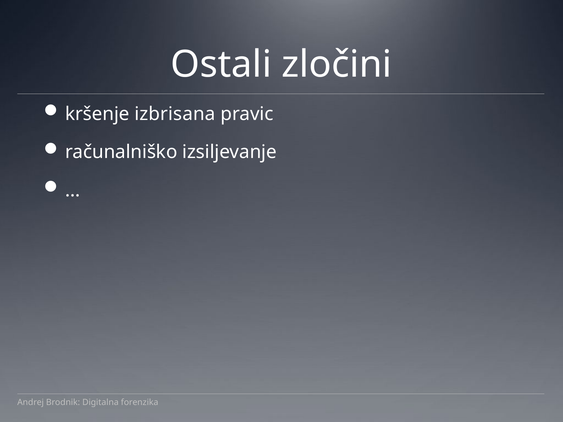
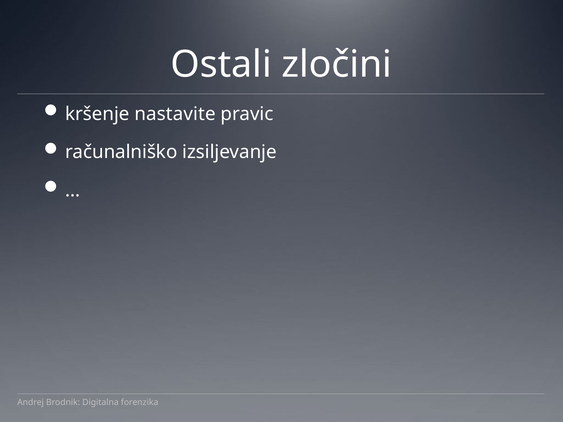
izbrisana: izbrisana -> nastavite
